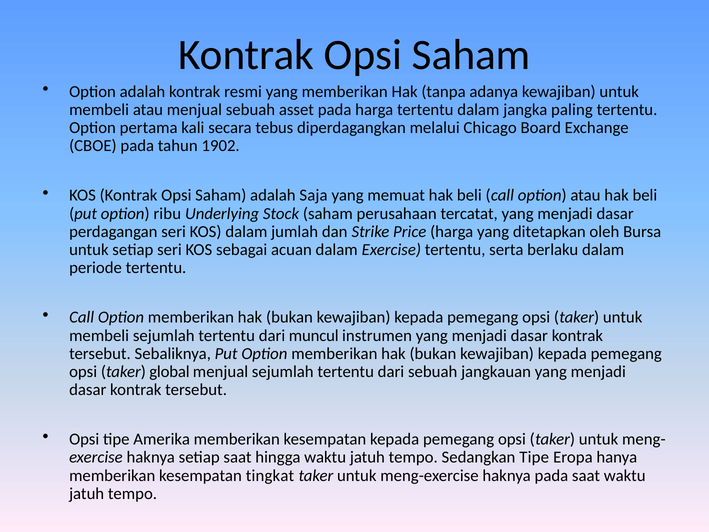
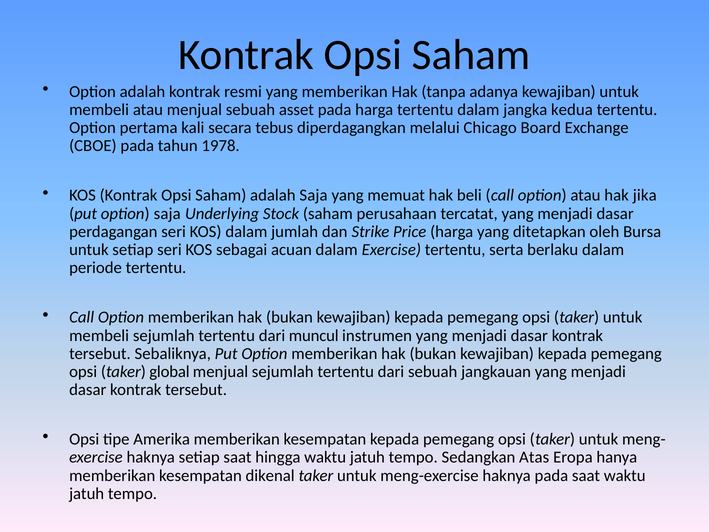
paling: paling -> kedua
1902: 1902 -> 1978
atau hak beli: beli -> jika
option ribu: ribu -> saja
Sedangkan Tipe: Tipe -> Atas
tingkat: tingkat -> dikenal
